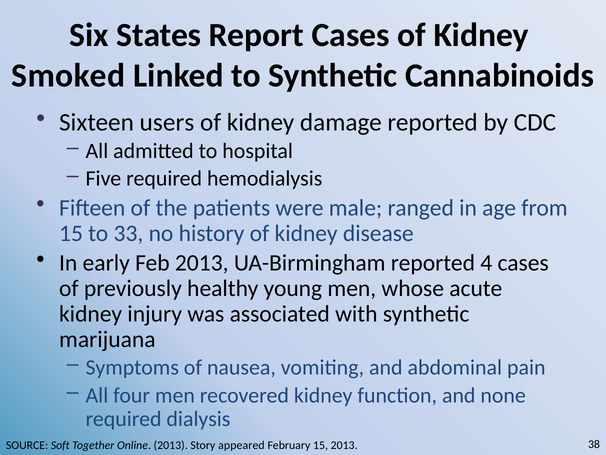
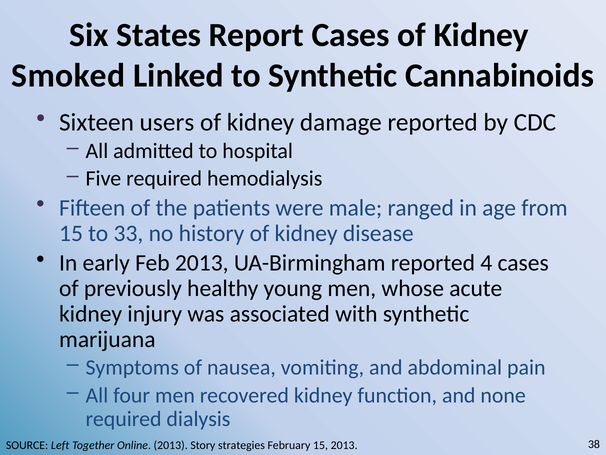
Soft: Soft -> Left
appeared: appeared -> strategies
